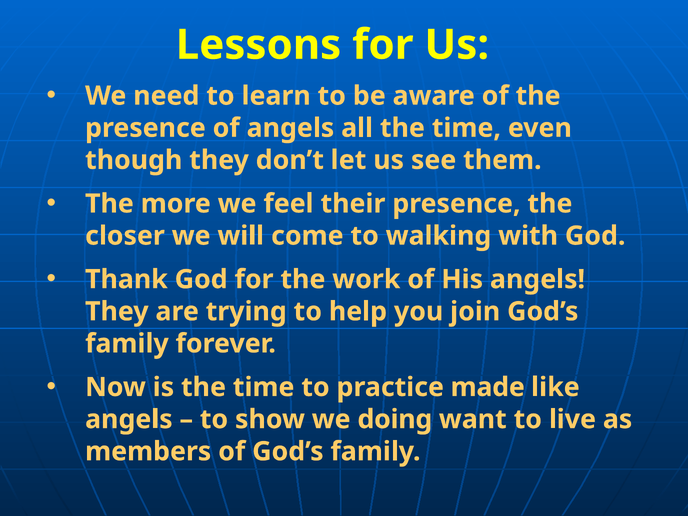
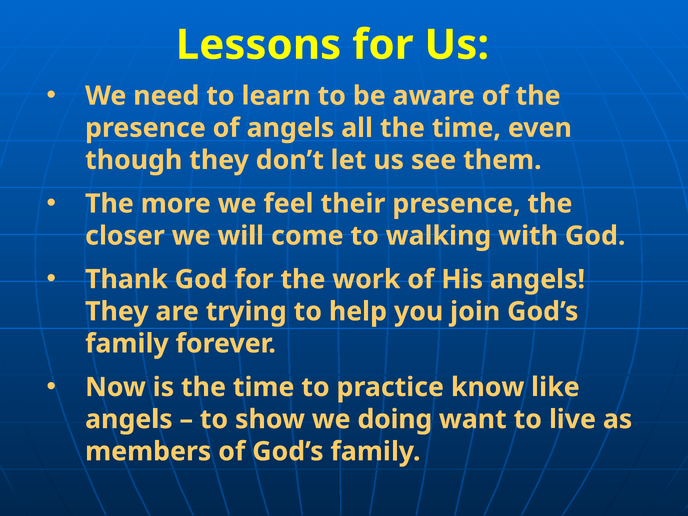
made: made -> know
